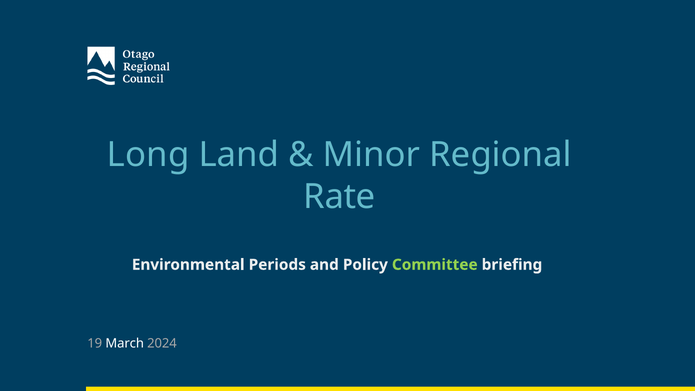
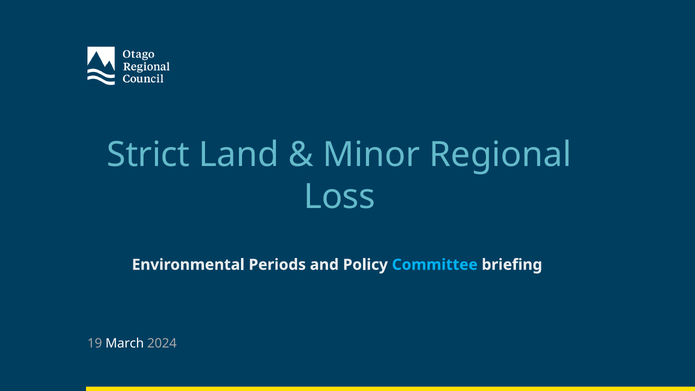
Long: Long -> Strict
Rate: Rate -> Loss
Committee colour: light green -> light blue
